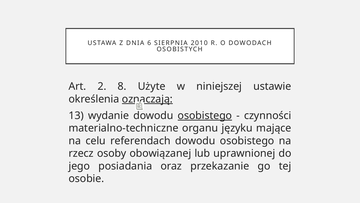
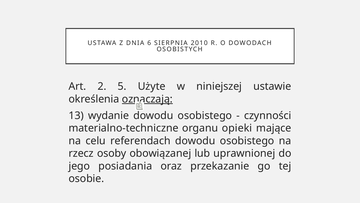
8: 8 -> 5
osobistego at (205, 115) underline: present -> none
języku: języku -> opieki
